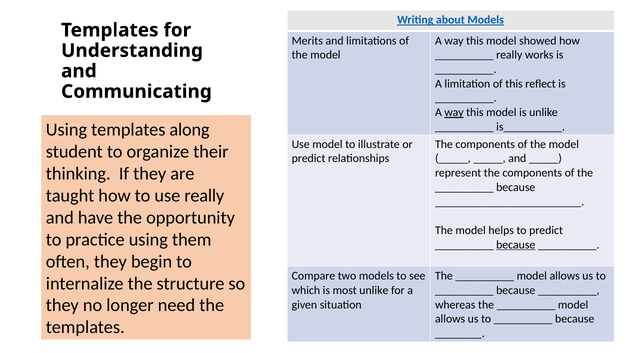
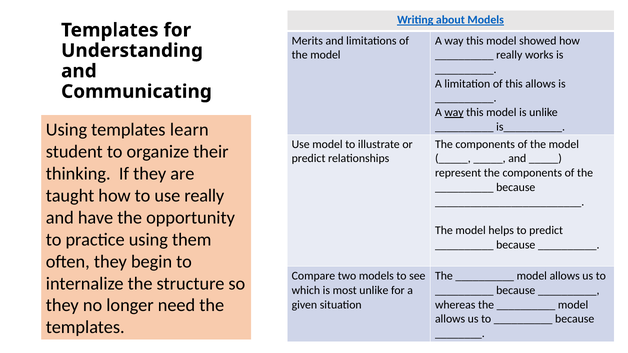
this reflect: reflect -> allows
along: along -> learn
because at (516, 245) underline: present -> none
